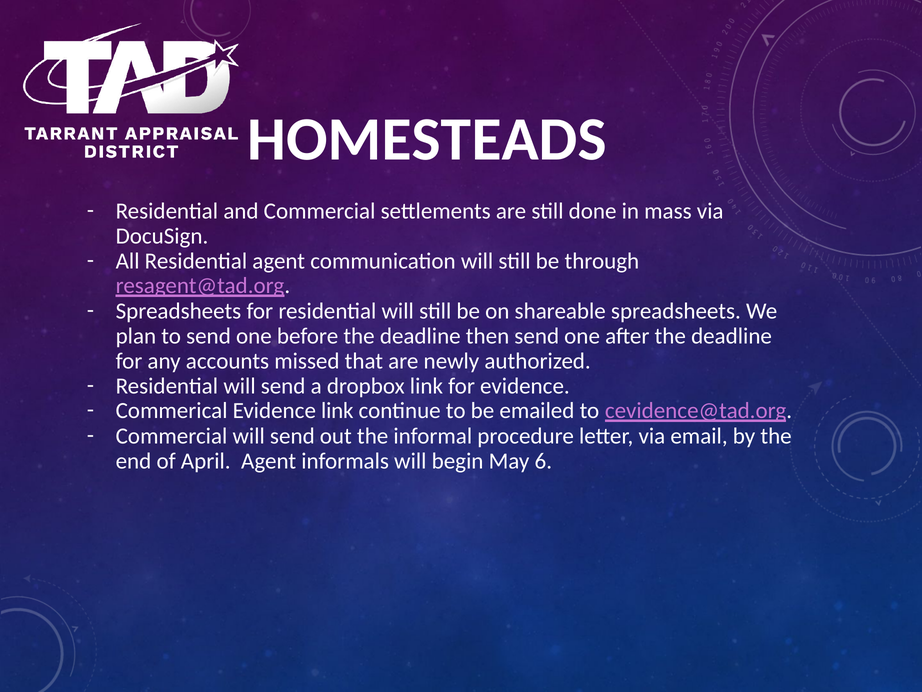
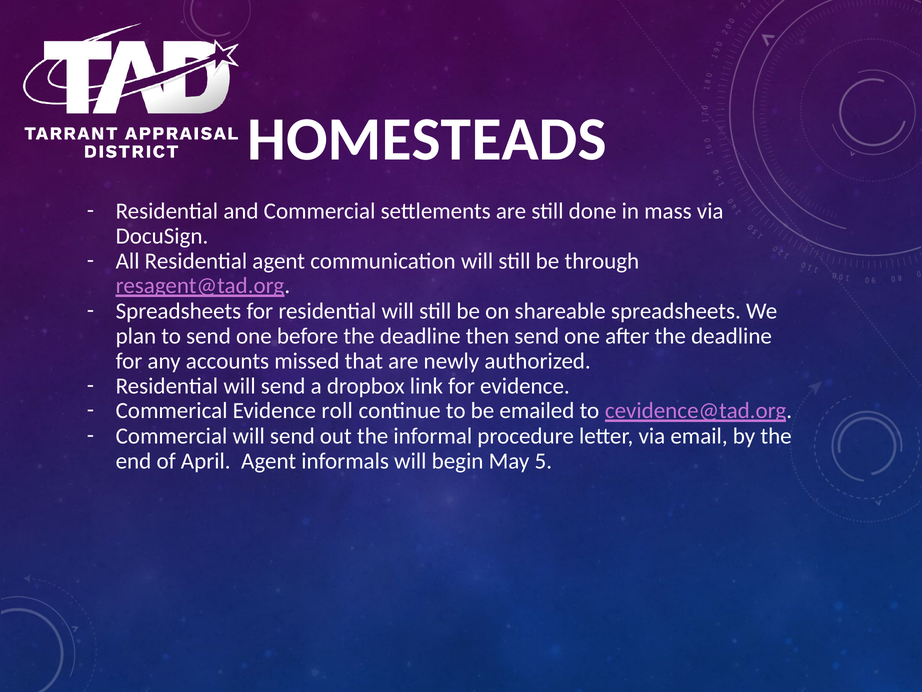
Evidence link: link -> roll
6: 6 -> 5
